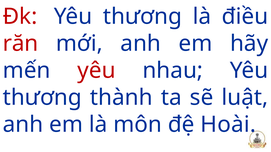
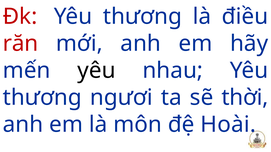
yêu at (96, 71) colour: red -> black
thành: thành -> ngươi
luật: luật -> thời
